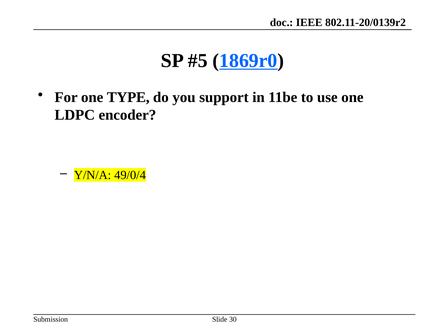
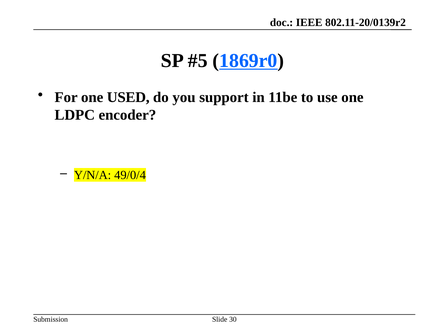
TYPE: TYPE -> USED
